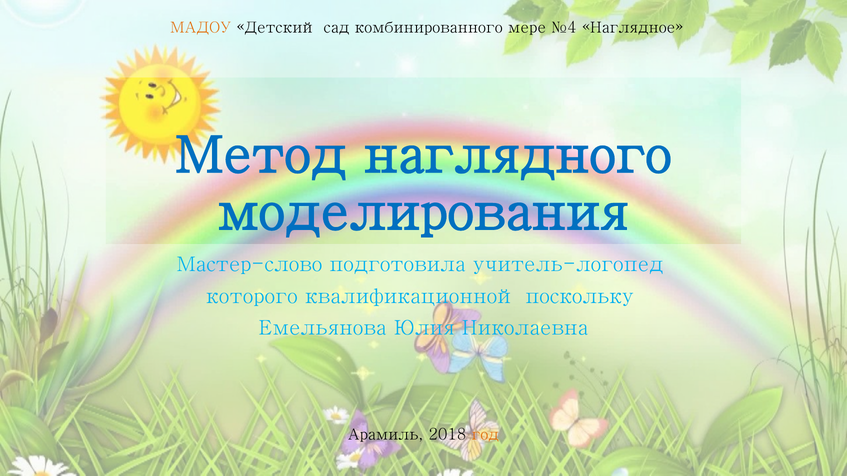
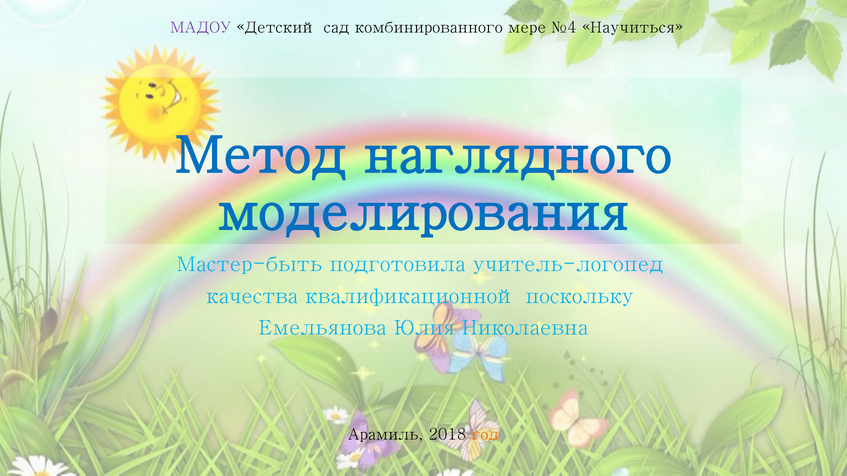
МАДОУ colour: orange -> purple
Наглядное: Наглядное -> Научиться
Мастер-слово: Мастер-слово -> Мастер-быть
которого: которого -> качества
